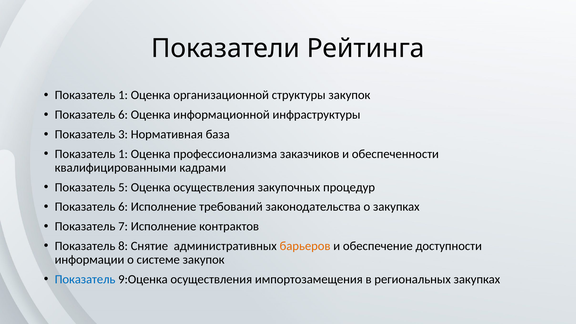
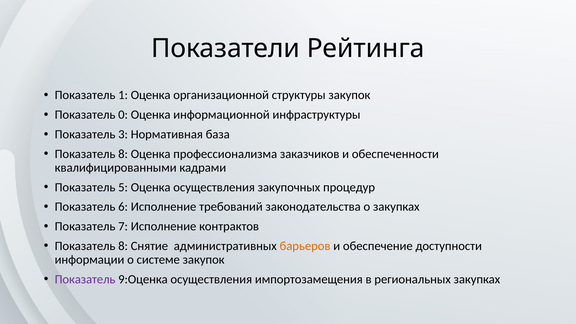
6 at (123, 115): 6 -> 0
1 at (123, 154): 1 -> 8
Показатель at (85, 279) colour: blue -> purple
